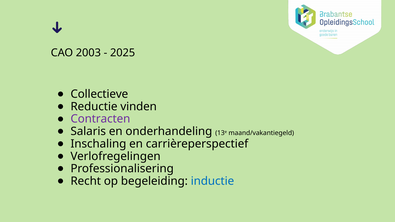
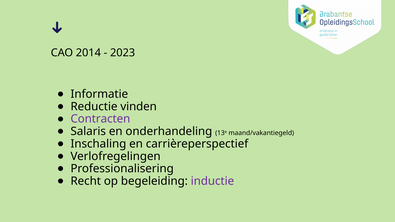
2003: 2003 -> 2014
2025: 2025 -> 2023
Collectieve: Collectieve -> Informatie
inductie colour: blue -> purple
